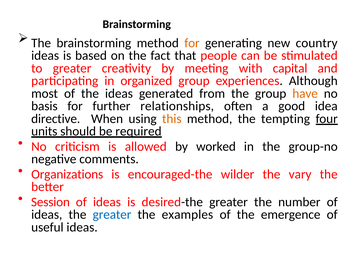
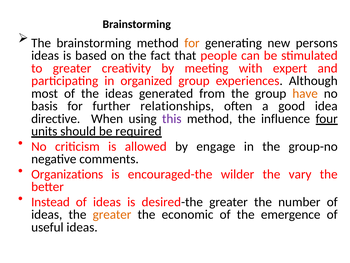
country: country -> persons
capital: capital -> expert
this colour: orange -> purple
tempting: tempting -> influence
worked: worked -> engage
Session: Session -> Instead
greater at (112, 214) colour: blue -> orange
examples: examples -> economic
